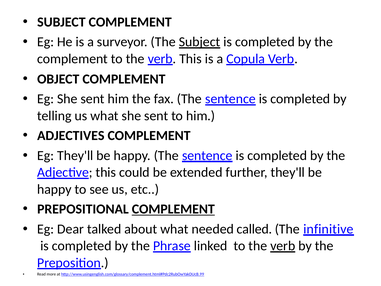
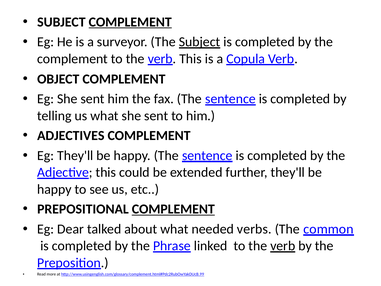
COMPLEMENT at (130, 22) underline: none -> present
called: called -> verbs
infinitive: infinitive -> common
